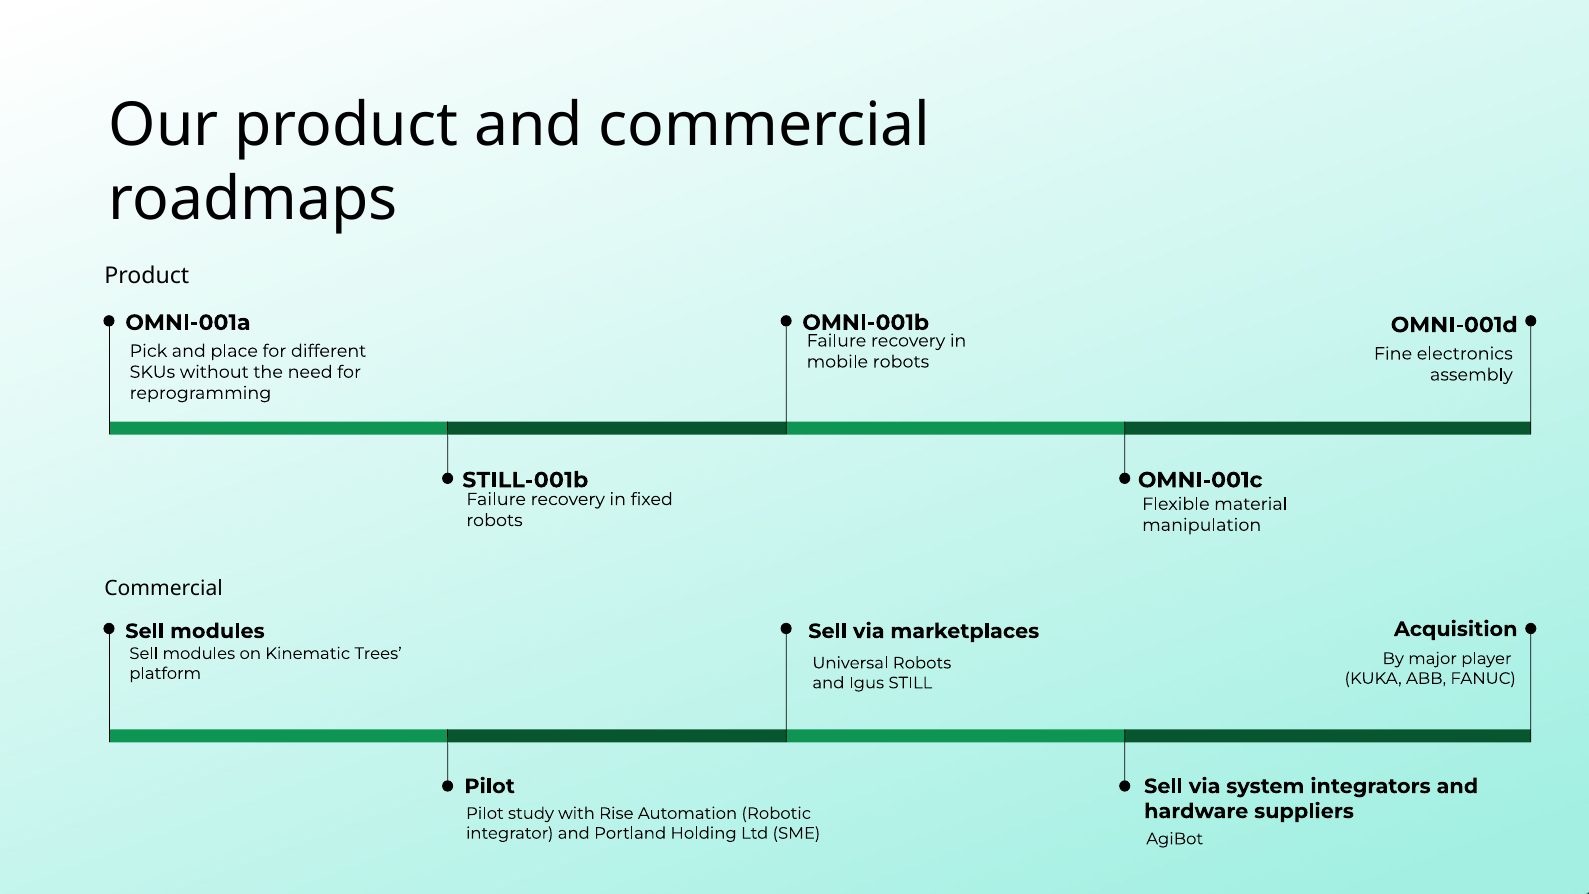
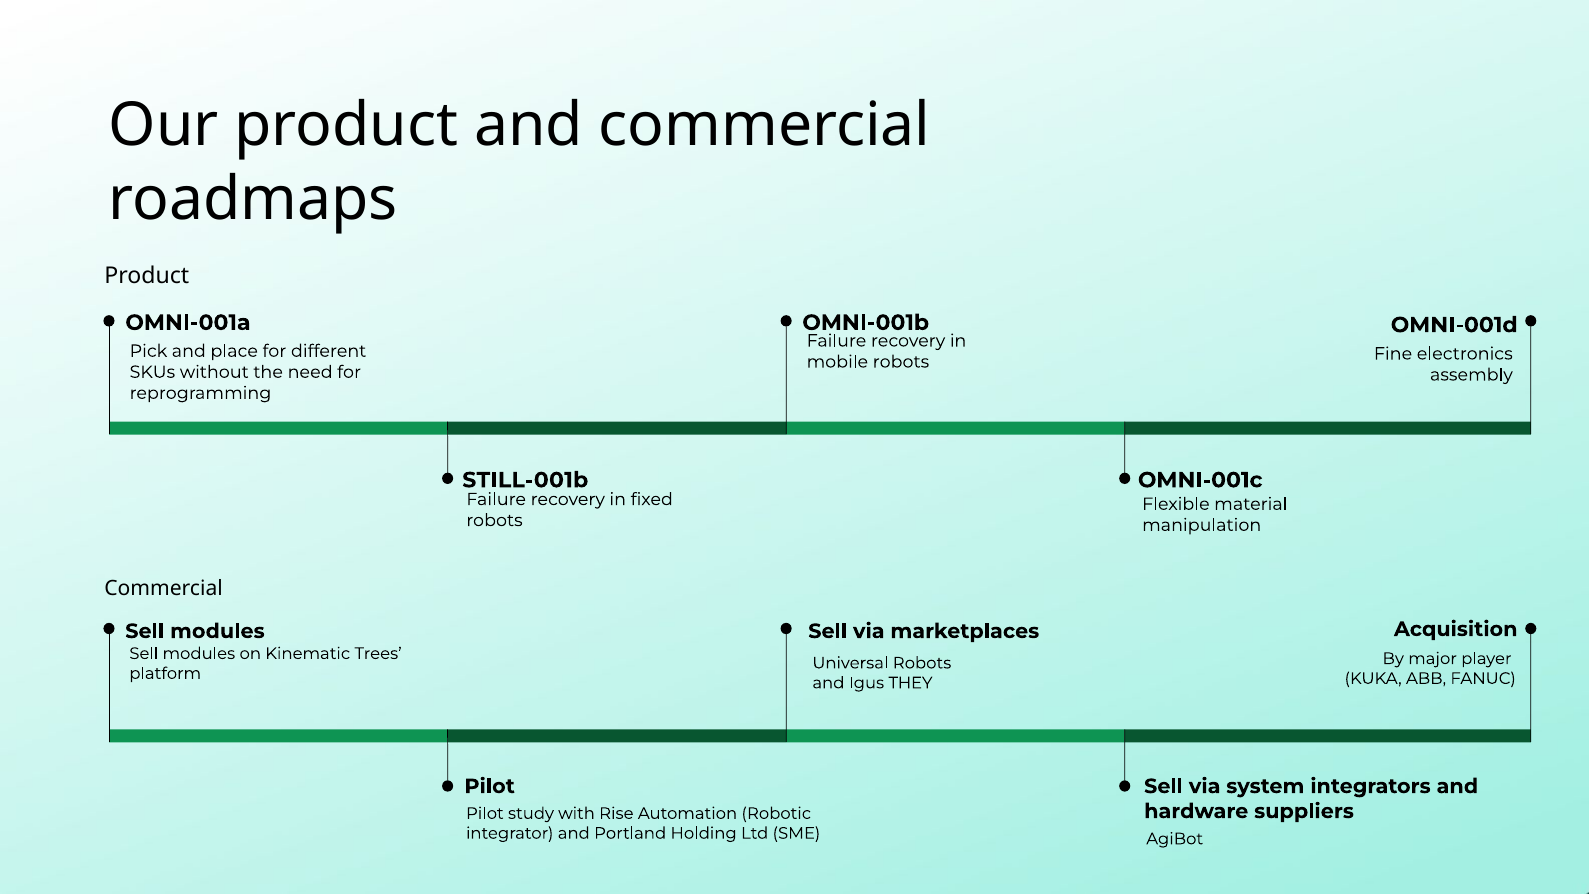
STILL: STILL -> THEY
